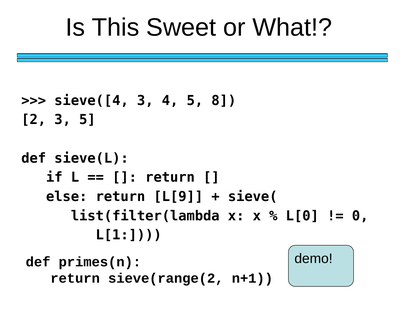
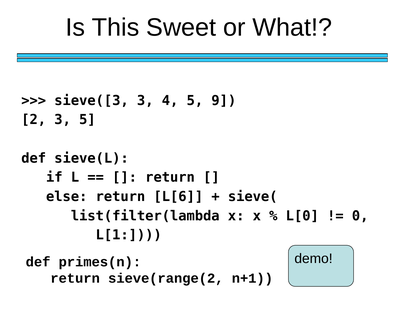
sieve([4: sieve([4 -> sieve([3
8: 8 -> 9
L[9: L[9 -> L[6
